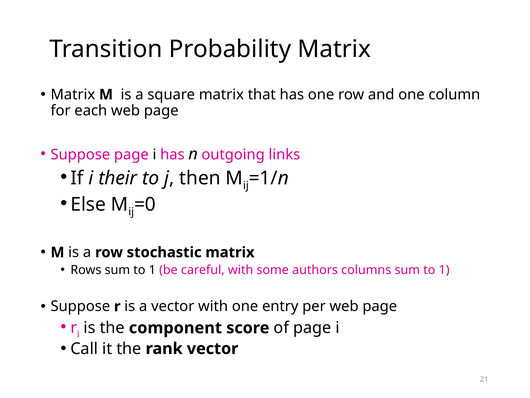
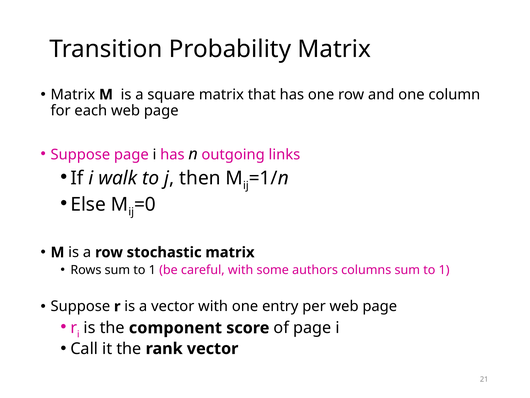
their: their -> walk
